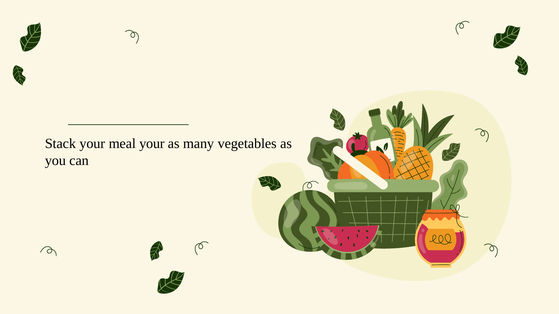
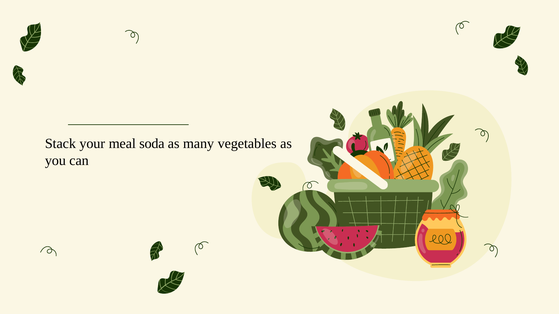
meal your: your -> soda
